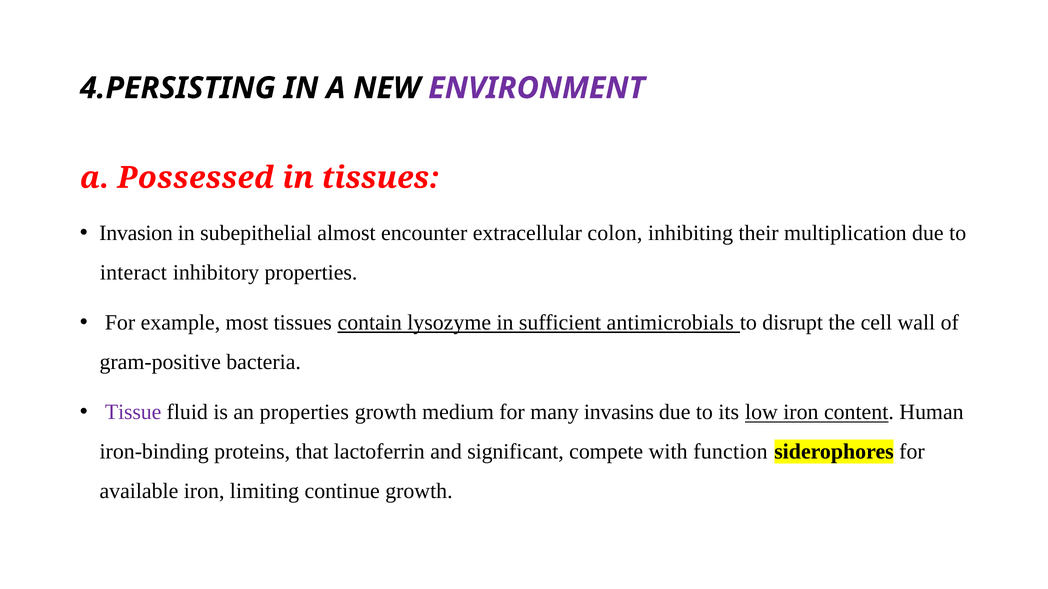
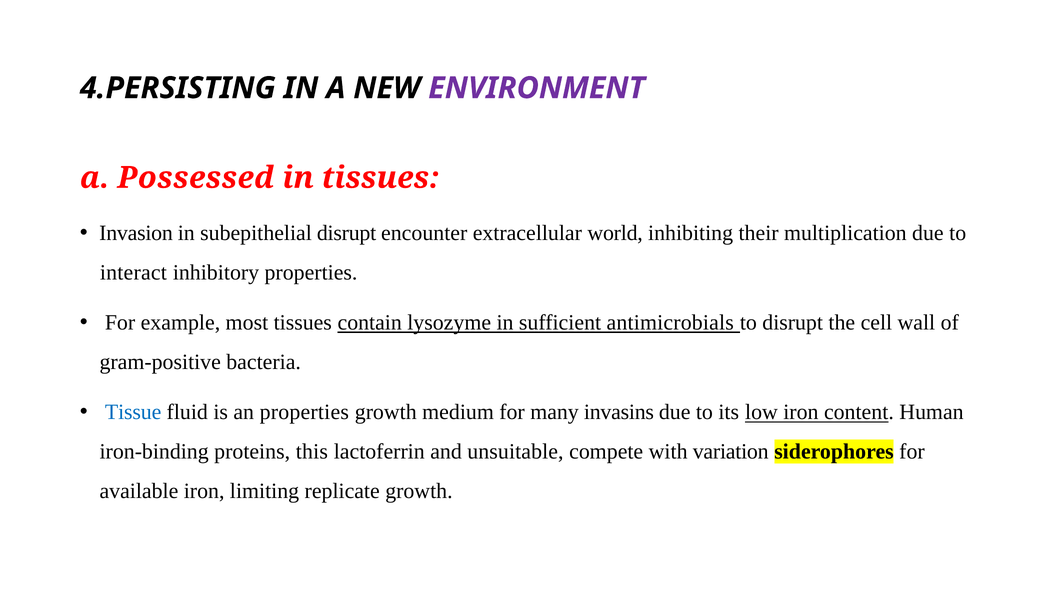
subepithelial almost: almost -> disrupt
colon: colon -> world
Tissue colour: purple -> blue
that: that -> this
significant: significant -> unsuitable
function: function -> variation
continue: continue -> replicate
